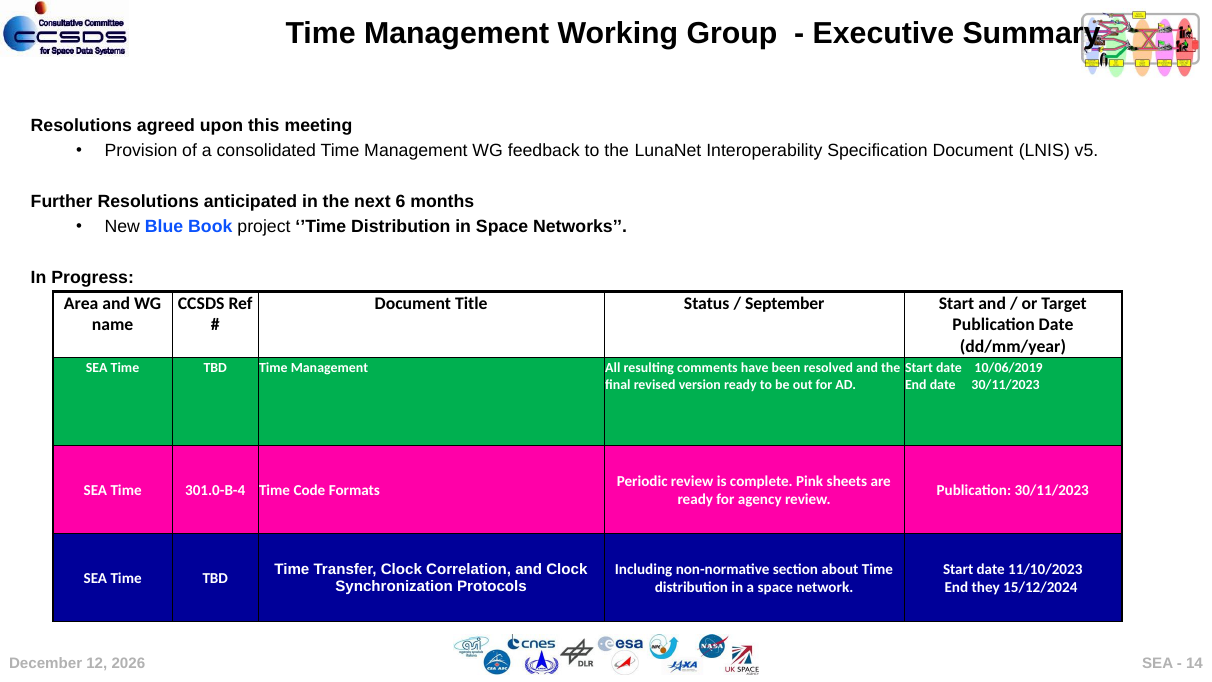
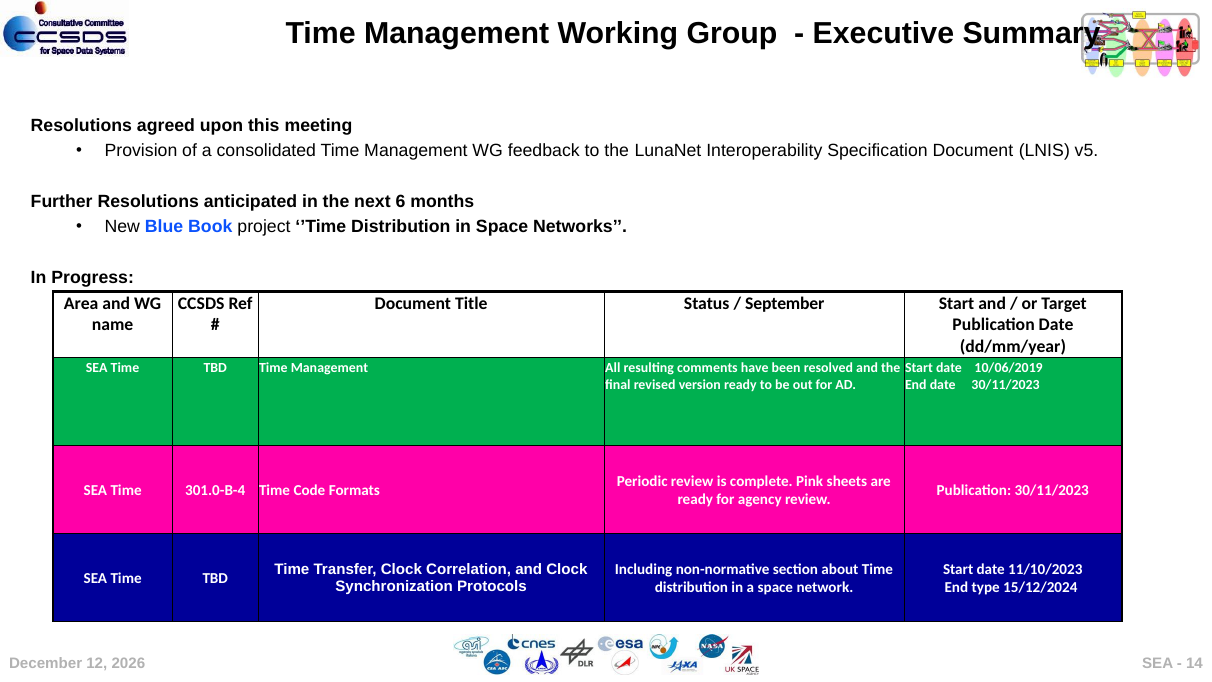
they: they -> type
